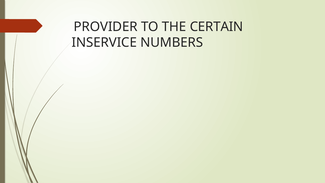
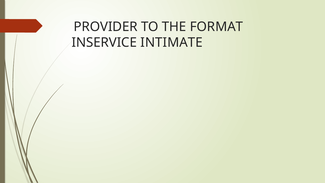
CERTAIN: CERTAIN -> FORMAT
NUMBERS: NUMBERS -> INTIMATE
